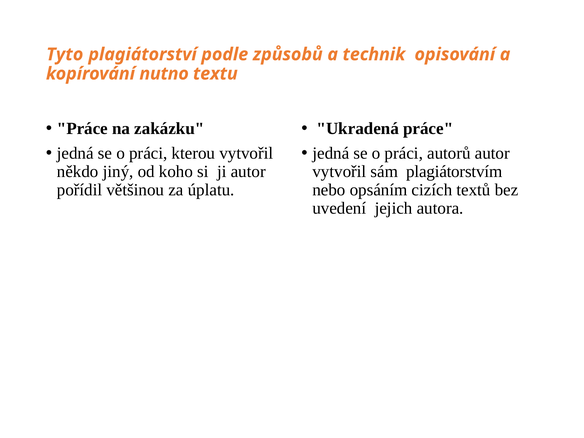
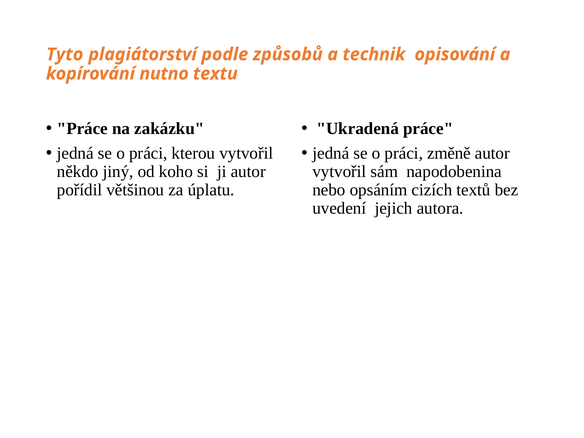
autorů: autorů -> změně
plagiátorstvím: plagiátorstvím -> napodobenina
